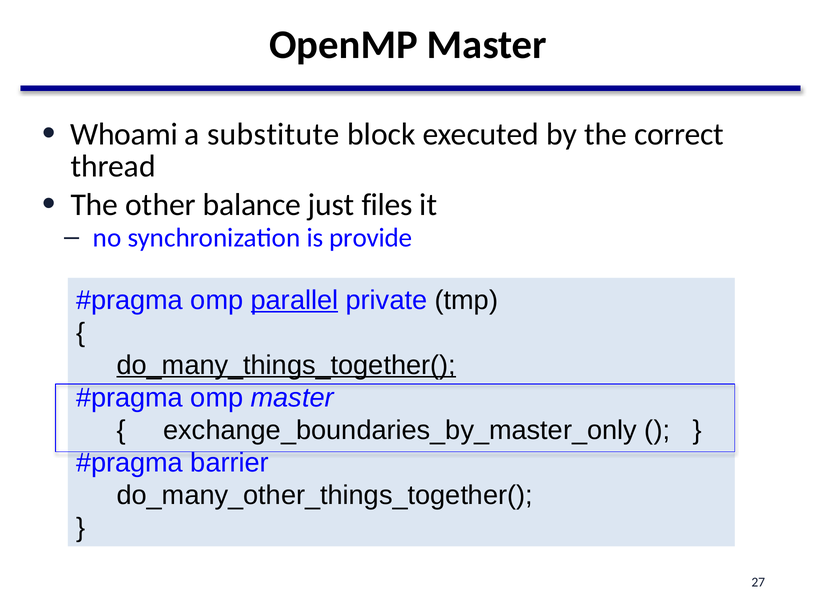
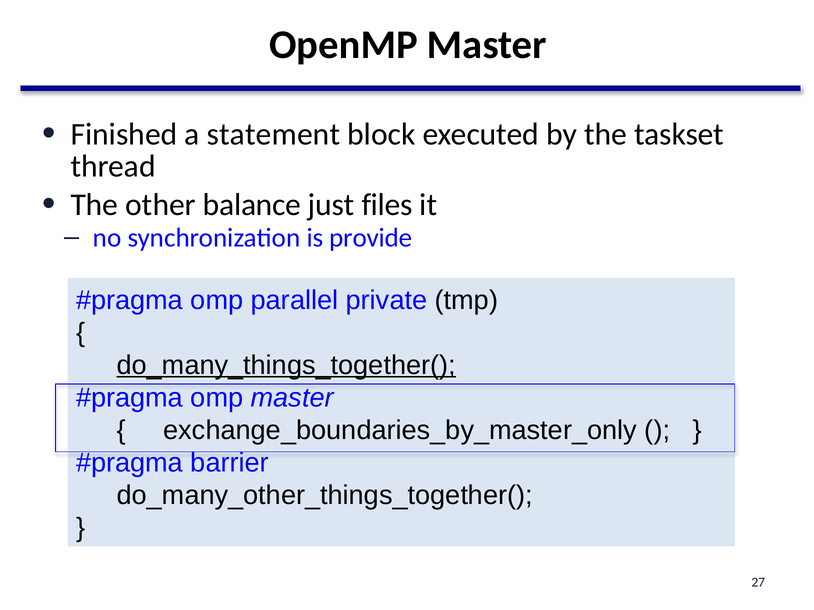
Whoami: Whoami -> Finished
substitute: substitute -> statement
correct: correct -> taskset
parallel underline: present -> none
